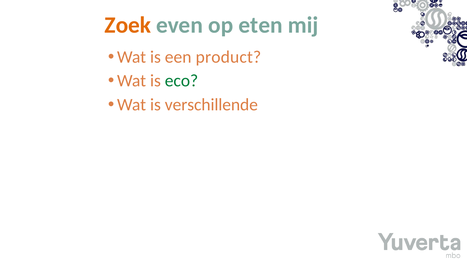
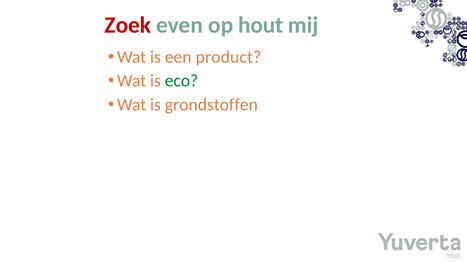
Zoek colour: orange -> red
eten: eten -> hout
verschillende: verschillende -> grondstoffen
